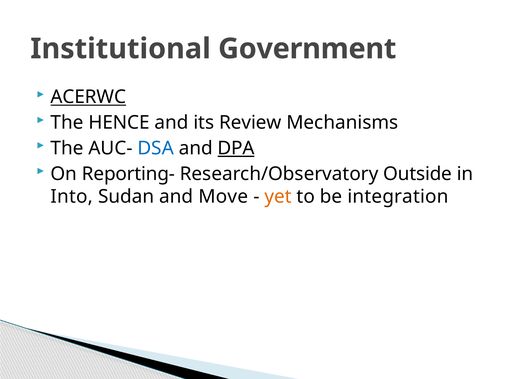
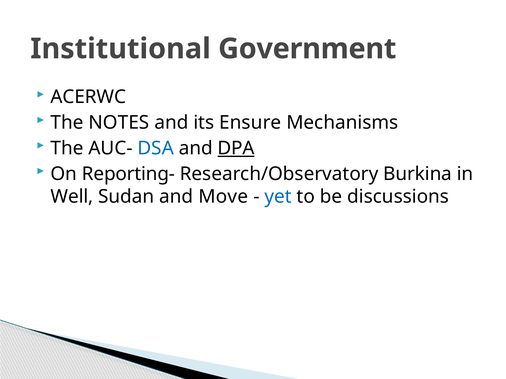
ACERWC underline: present -> none
HENCE: HENCE -> NOTES
Review: Review -> Ensure
Outside: Outside -> Burkina
Into: Into -> Well
yet colour: orange -> blue
integration: integration -> discussions
